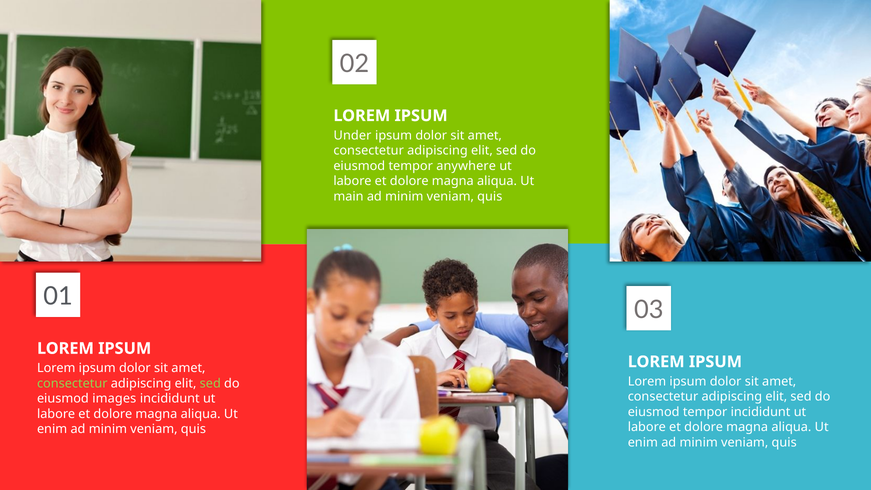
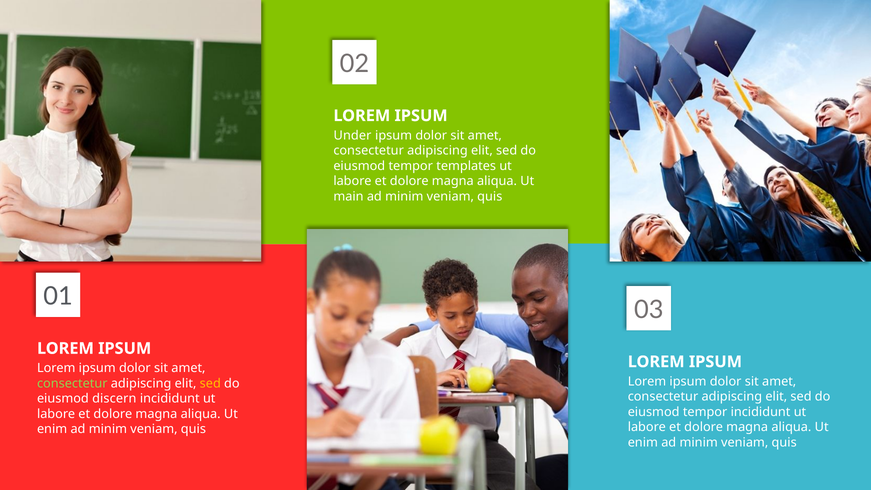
anywhere: anywhere -> templates
sed at (210, 383) colour: light green -> yellow
images: images -> discern
